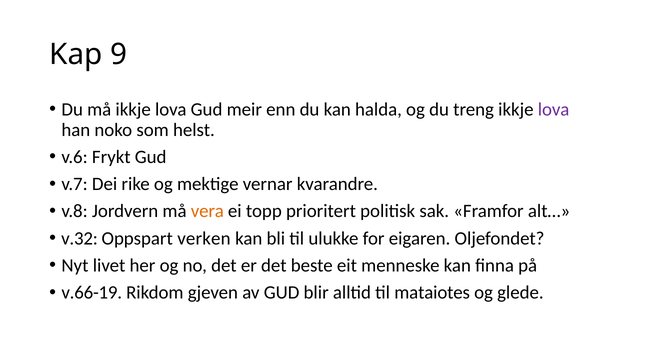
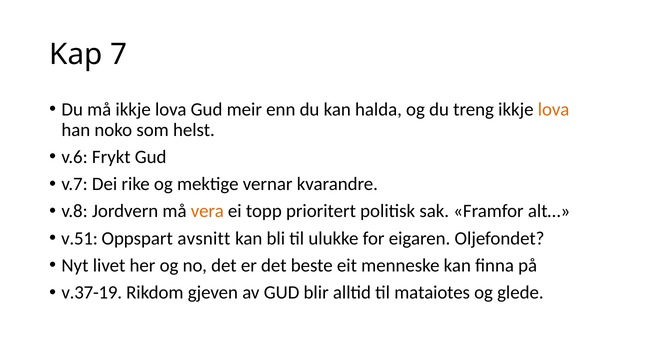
9: 9 -> 7
lova at (554, 109) colour: purple -> orange
v.32: v.32 -> v.51
verken: verken -> avsnitt
v.66-19: v.66-19 -> v.37-19
